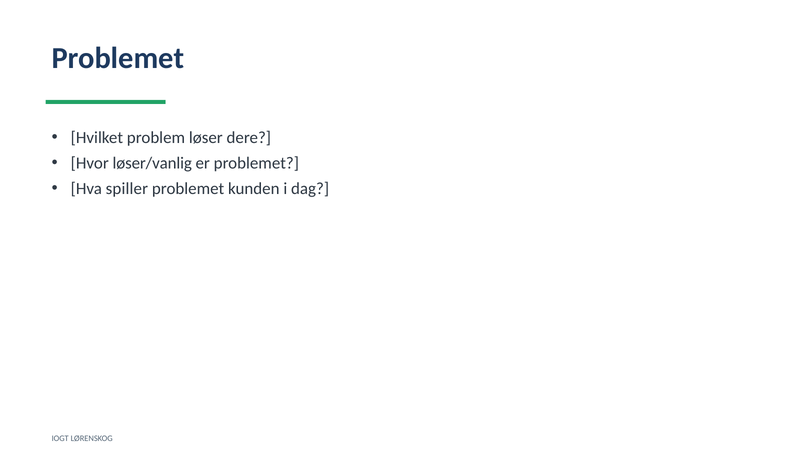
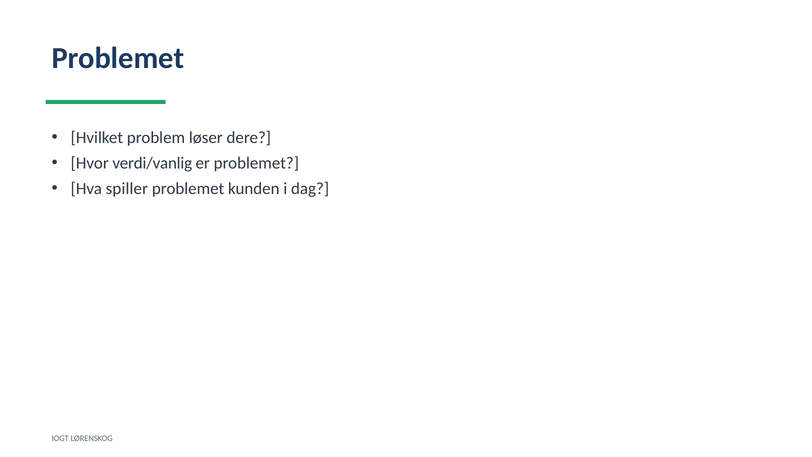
løser/vanlig: løser/vanlig -> verdi/vanlig
